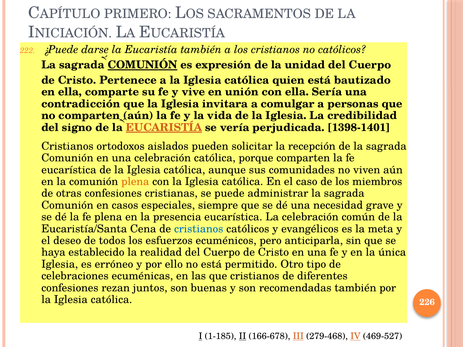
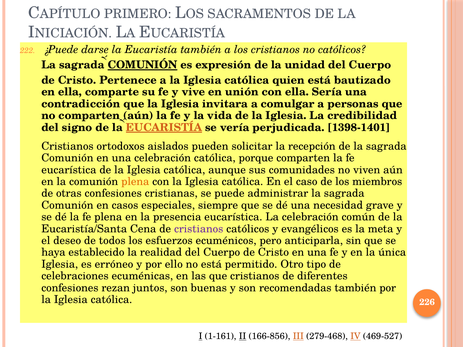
cristianos at (199, 229) colour: blue -> purple
1-185: 1-185 -> 1-161
166-678: 166-678 -> 166-856
